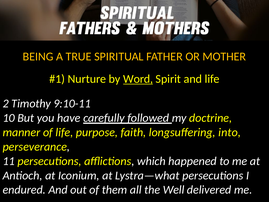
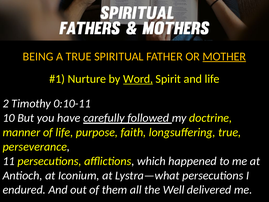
MOTHER underline: none -> present
9:10-11: 9:10-11 -> 0:10-11
longsuffering into: into -> true
